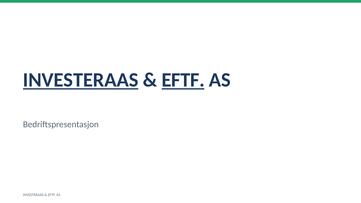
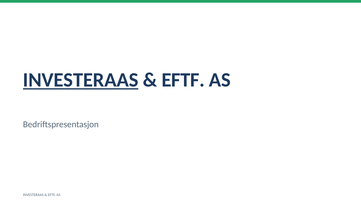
EFTF at (183, 80) underline: present -> none
